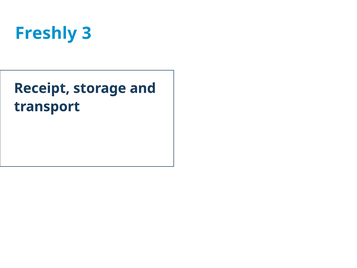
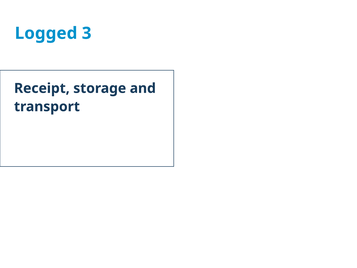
Freshly: Freshly -> Logged
